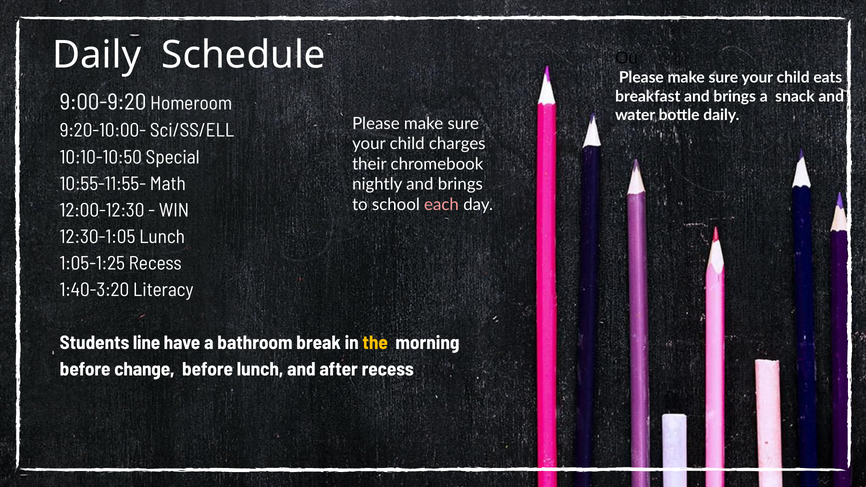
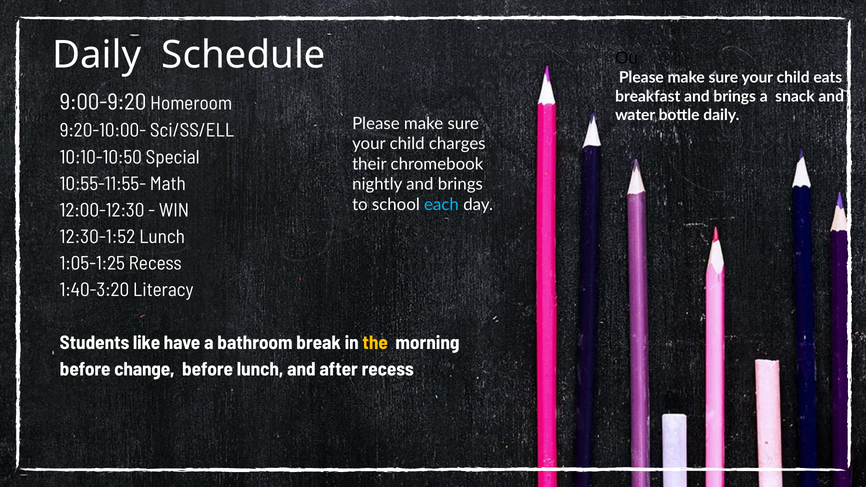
each colour: pink -> light blue
12:30-1:05: 12:30-1:05 -> 12:30-1:52
line: line -> like
